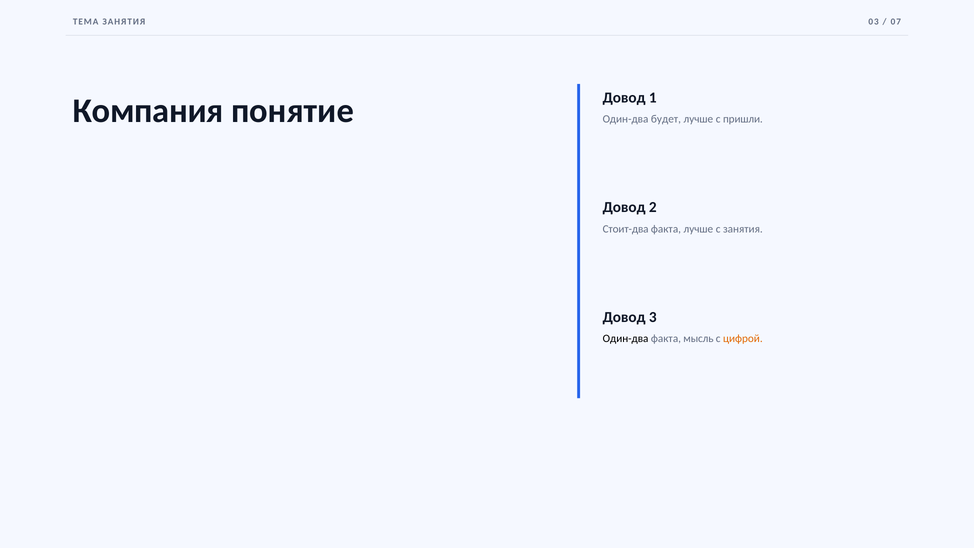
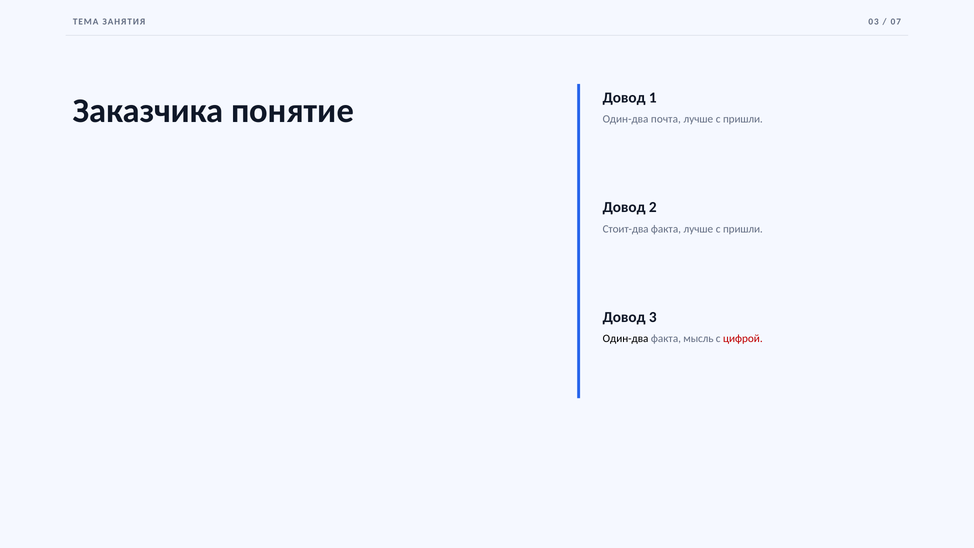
Компания: Компания -> Заказчика
будет: будет -> почта
факта лучше с занятия: занятия -> пришли
цифрой colour: orange -> red
